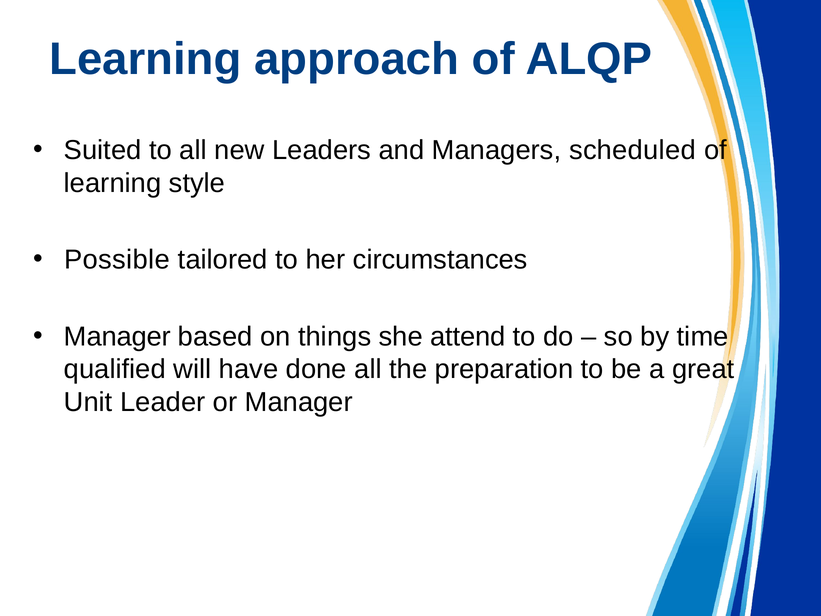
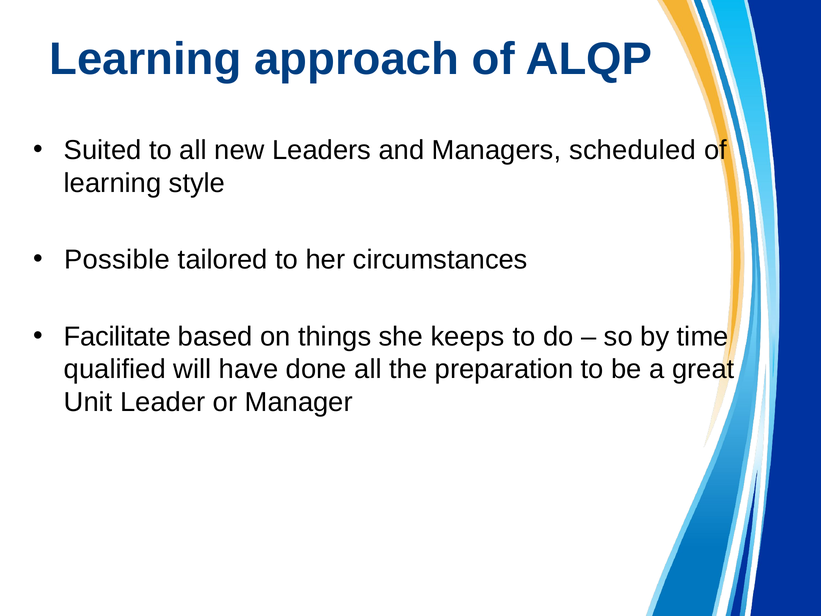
Manager at (117, 336): Manager -> Facilitate
attend: attend -> keeps
